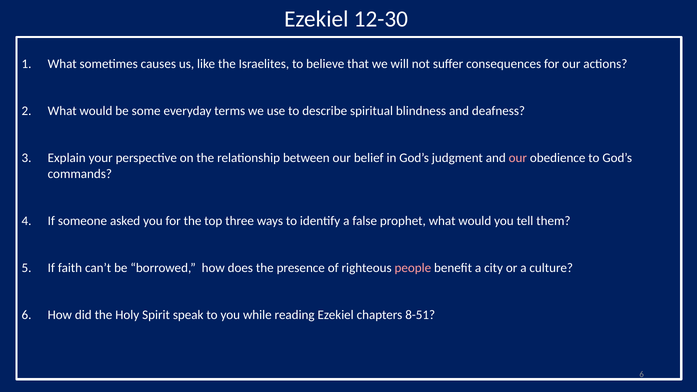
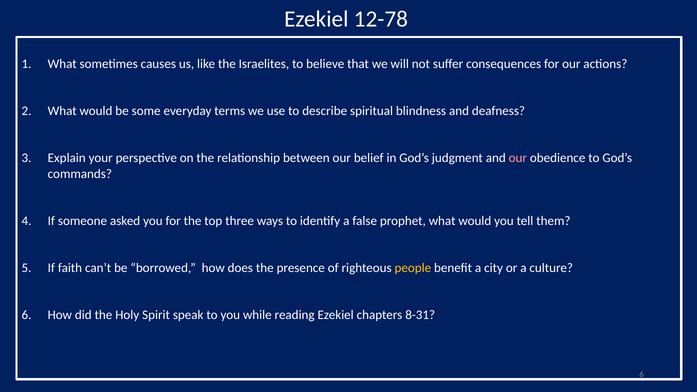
12-30: 12-30 -> 12-78
people colour: pink -> yellow
8-51: 8-51 -> 8-31
